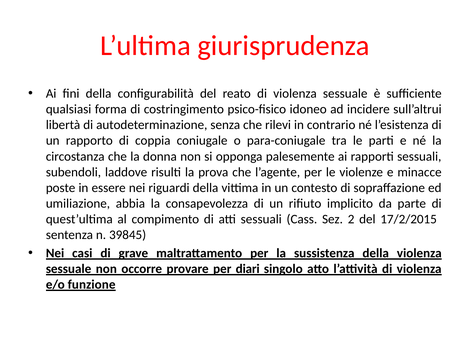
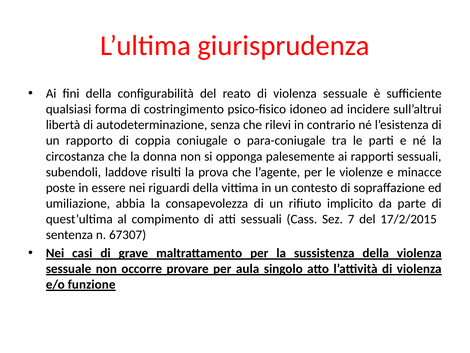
2: 2 -> 7
39845: 39845 -> 67307
diari: diari -> aula
